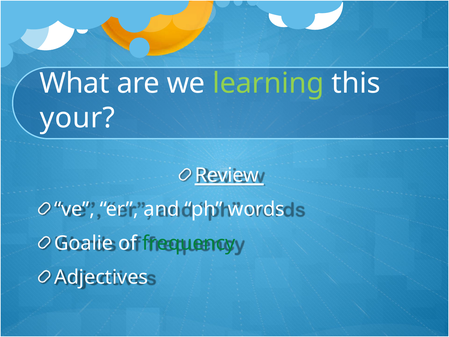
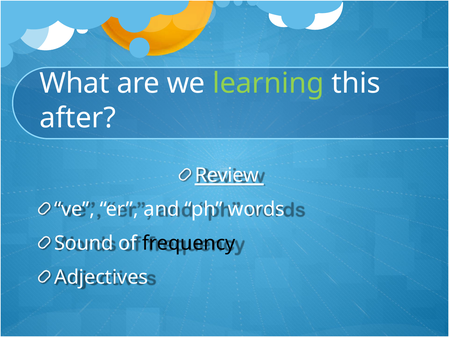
your: your -> after
Goalie: Goalie -> Sound
frequency colour: green -> black
